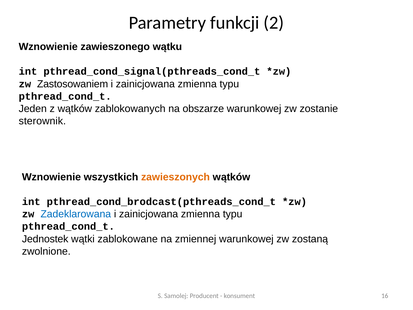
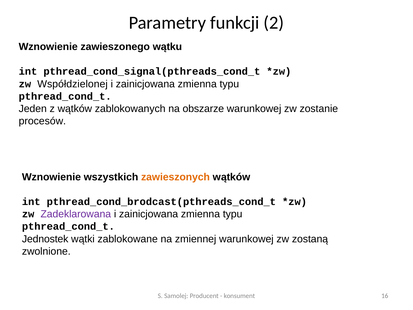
Zastosowaniem: Zastosowaniem -> Współdzielonej
sterownik: sterownik -> procesów
Zadeklarowana colour: blue -> purple
